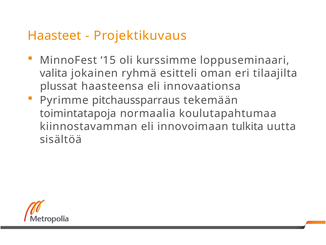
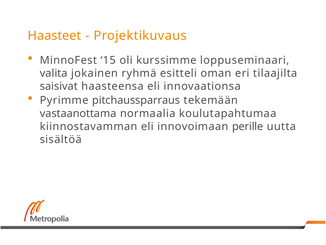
plussat: plussat -> saisivat
toimintatapoja: toimintatapoja -> vastaanottama
tulkita: tulkita -> perille
